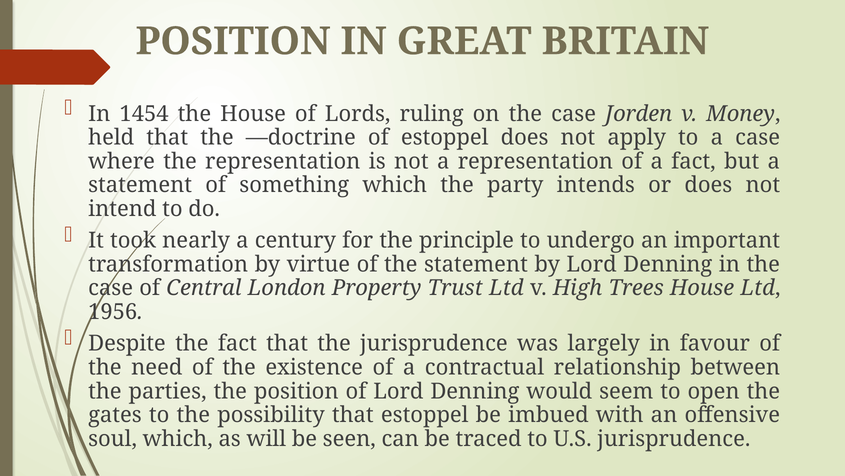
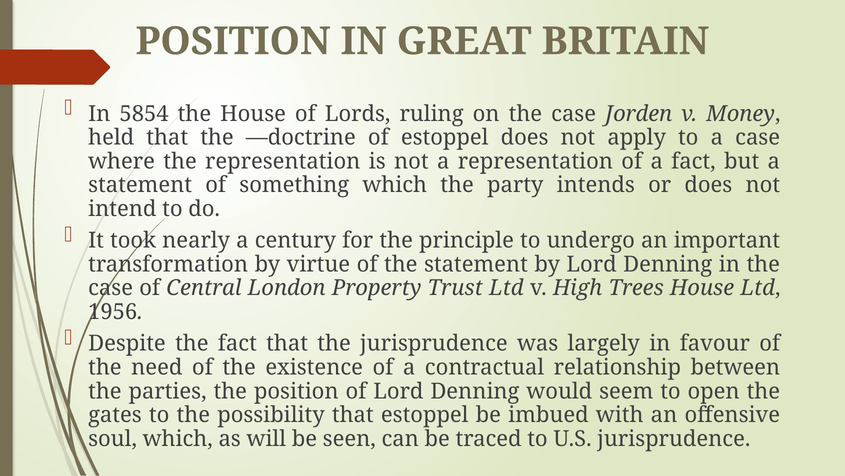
1454: 1454 -> 5854
